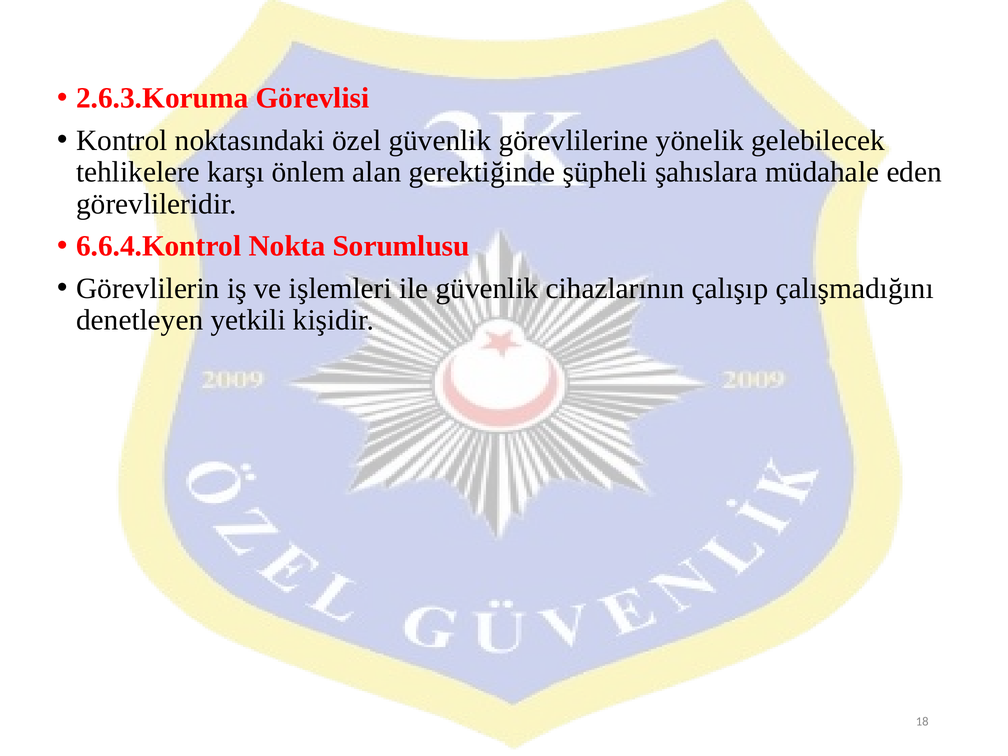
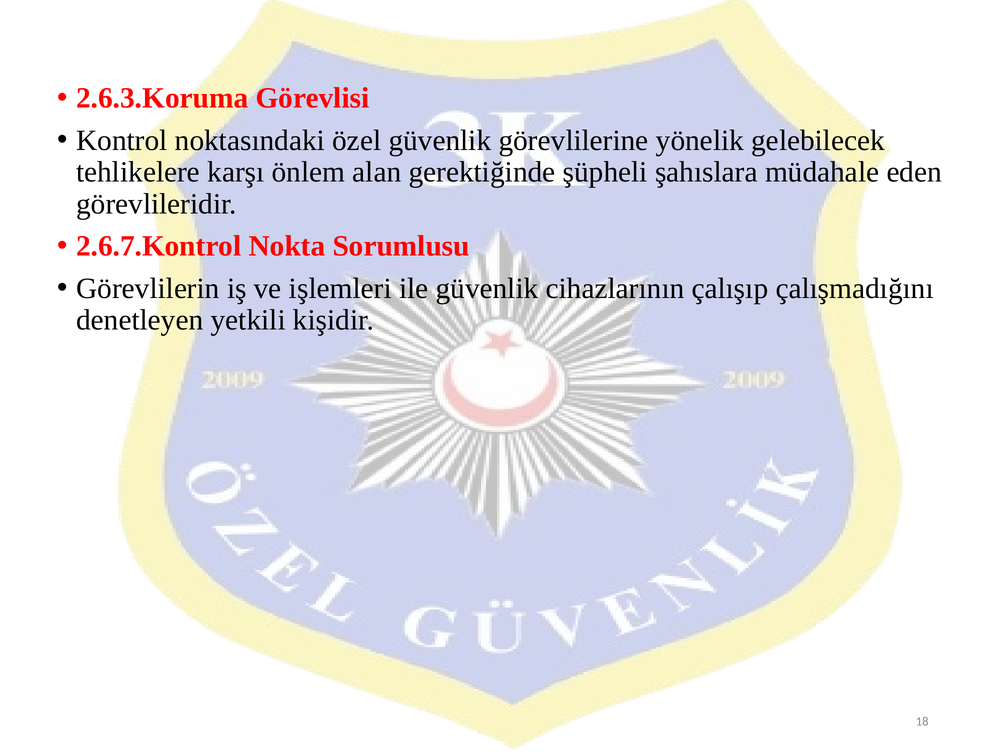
6.6.4.Kontrol: 6.6.4.Kontrol -> 2.6.7.Kontrol
